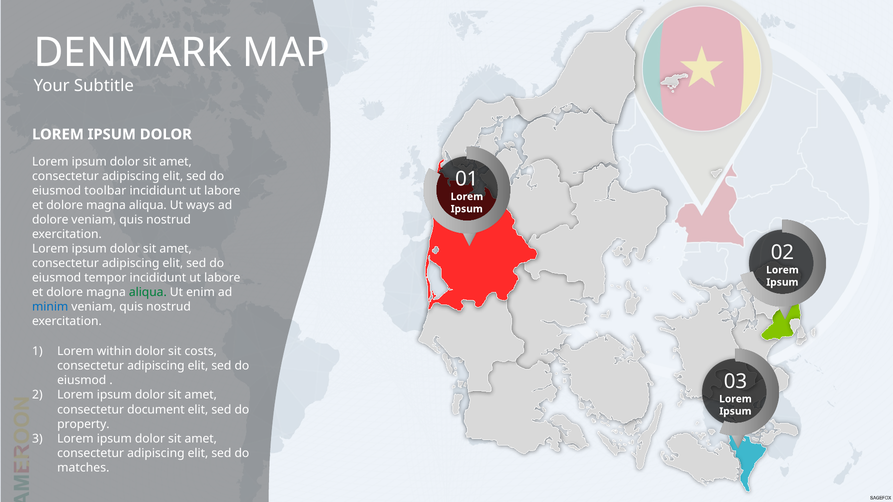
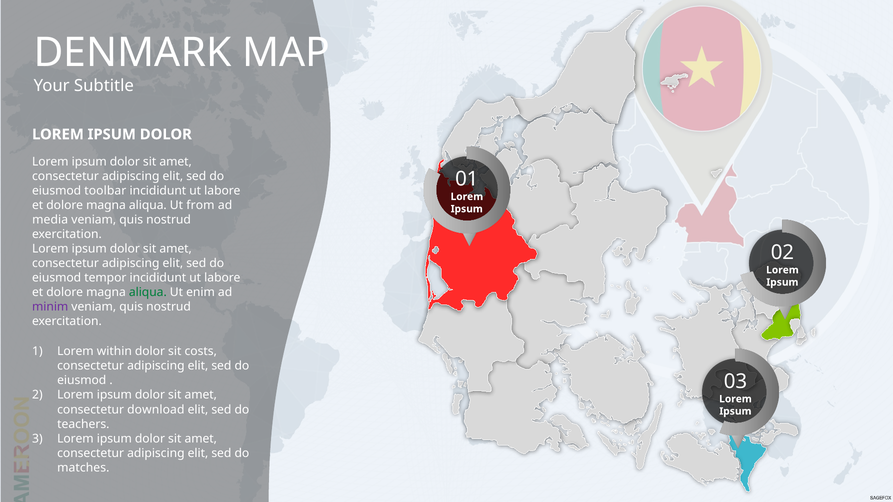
ways: ways -> from
dolore at (50, 220): dolore -> media
minim colour: blue -> purple
document: document -> download
property: property -> teachers
